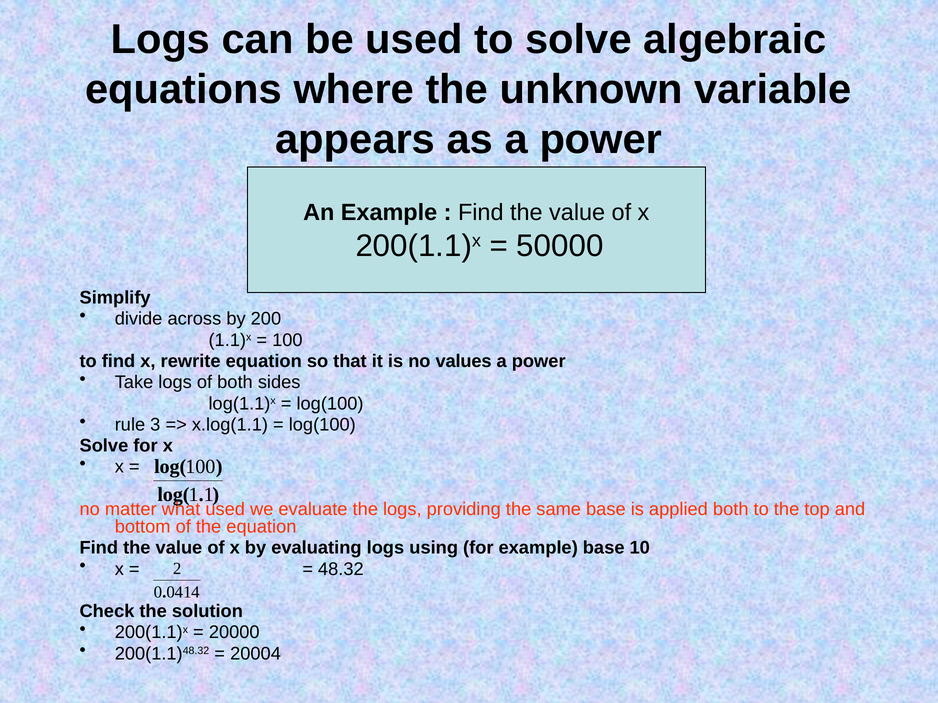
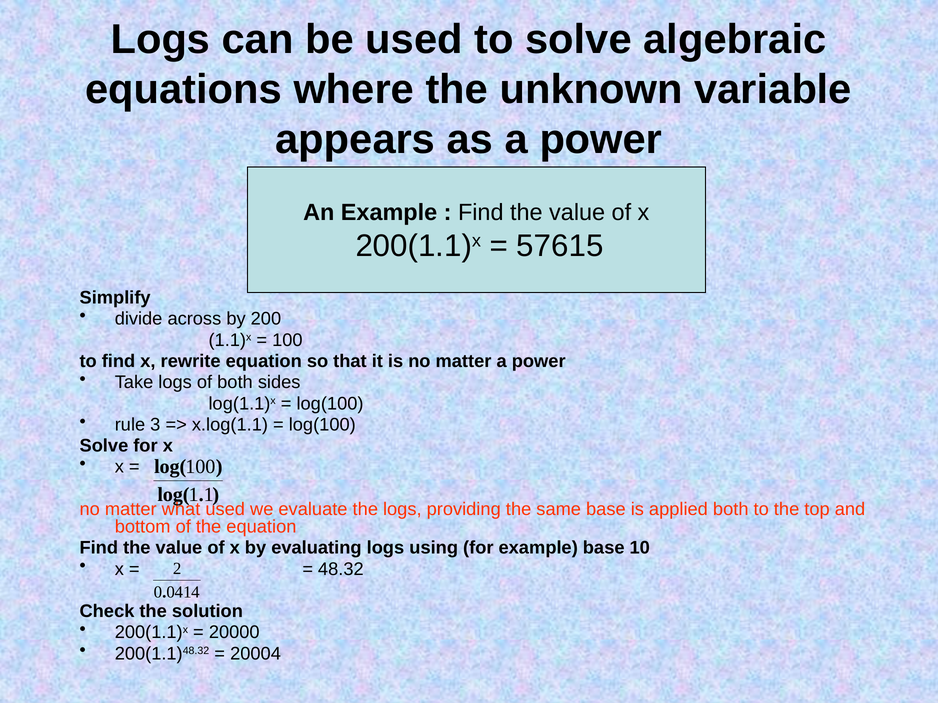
50000: 50000 -> 57615
is no values: values -> matter
